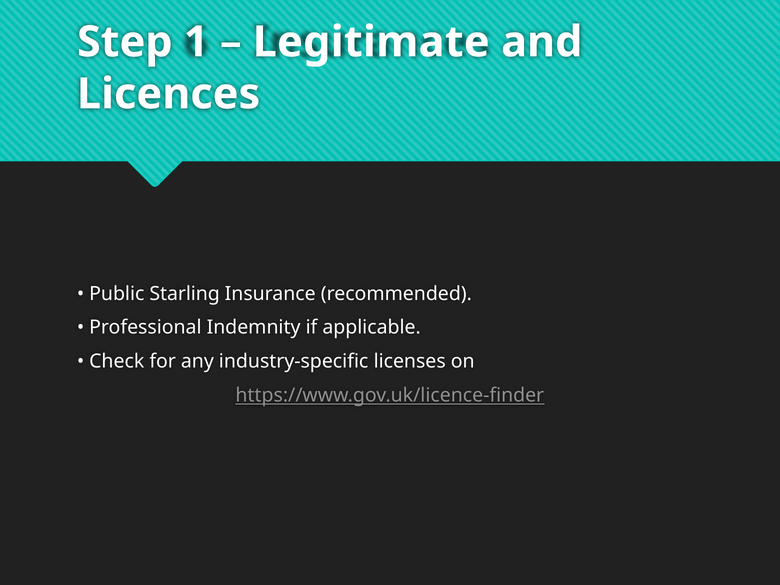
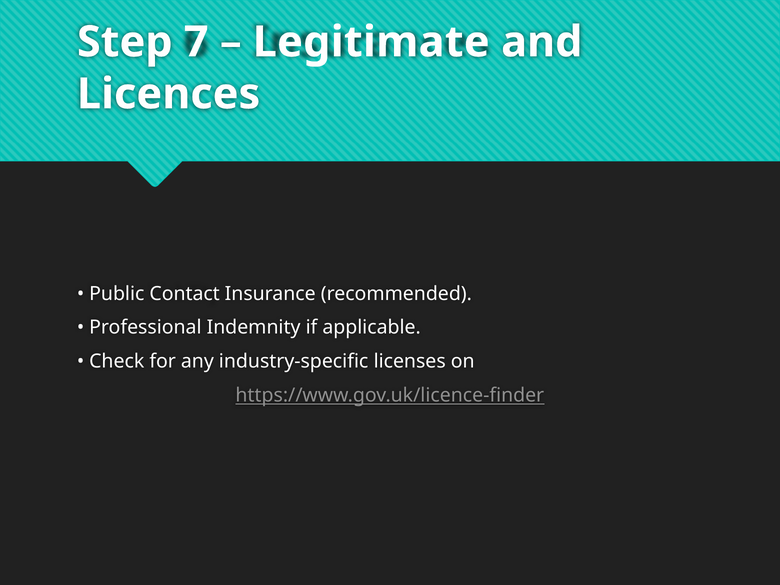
1: 1 -> 7
Starling: Starling -> Contact
